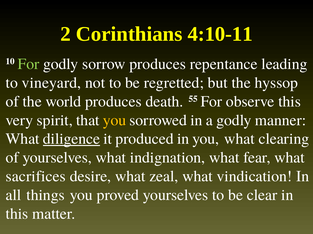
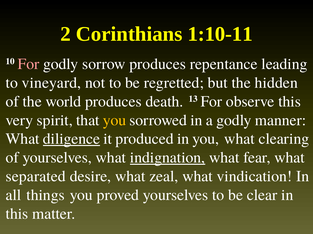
4:10-11: 4:10-11 -> 1:10-11
For at (28, 64) colour: light green -> pink
hyssop: hyssop -> hidden
55: 55 -> 13
indignation underline: none -> present
sacrifices: sacrifices -> separated
